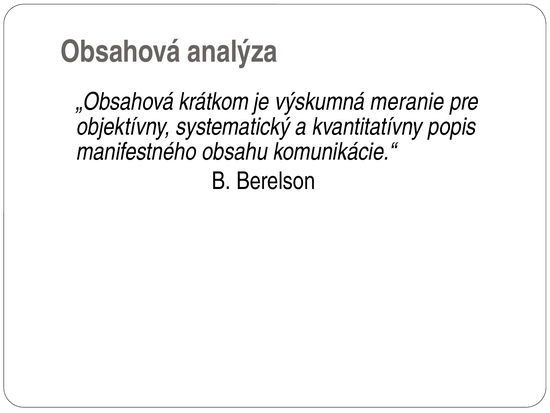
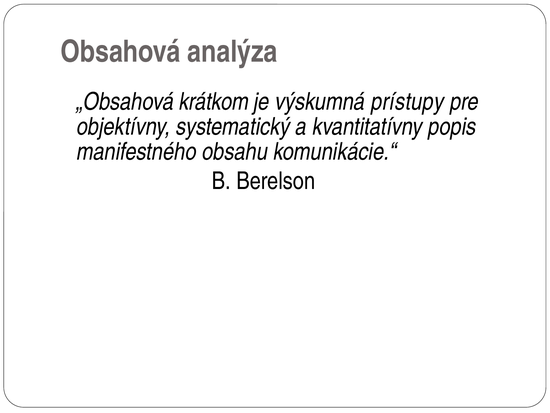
meranie: meranie -> prístupy
